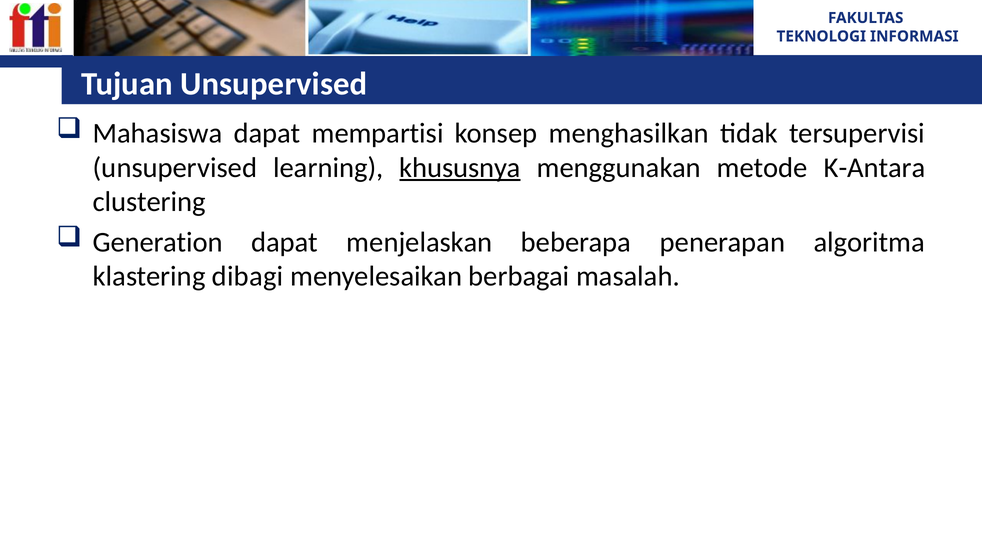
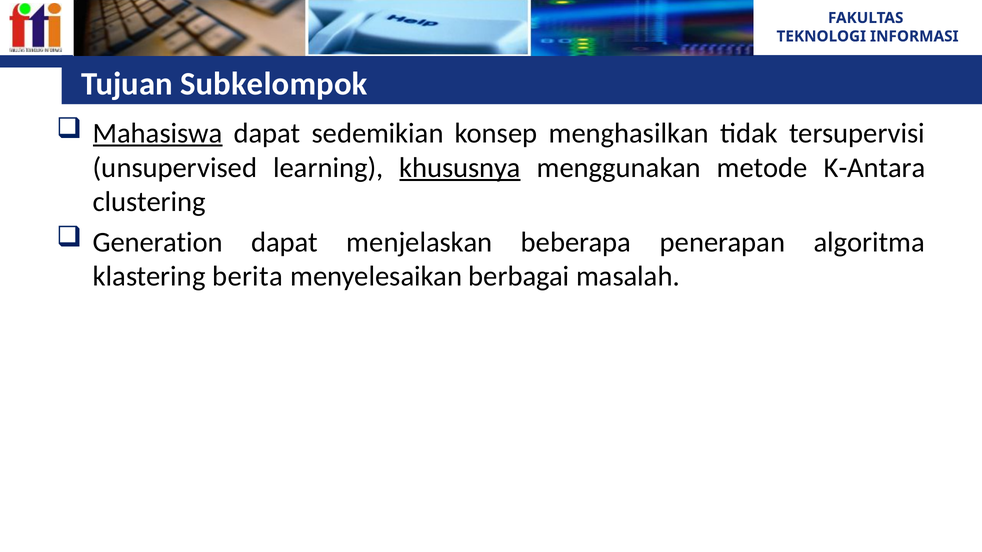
Tujuan Unsupervised: Unsupervised -> Subkelompok
Mahasiswa underline: none -> present
mempartisi: mempartisi -> sedemikian
dibagi: dibagi -> berita
